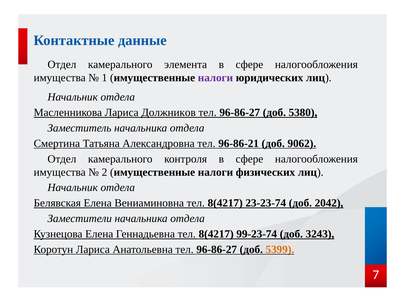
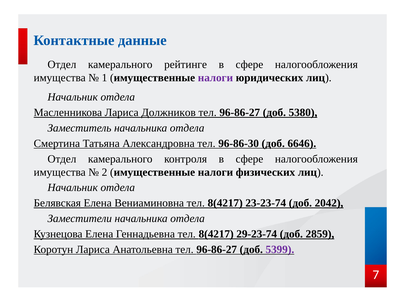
элемента: элемента -> рейтинге
96-86-21: 96-86-21 -> 96-86-30
9062: 9062 -> 6646
99-23-74: 99-23-74 -> 29-23-74
3243: 3243 -> 2859
5399 colour: orange -> purple
